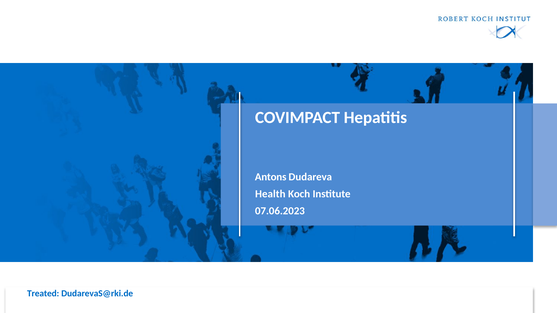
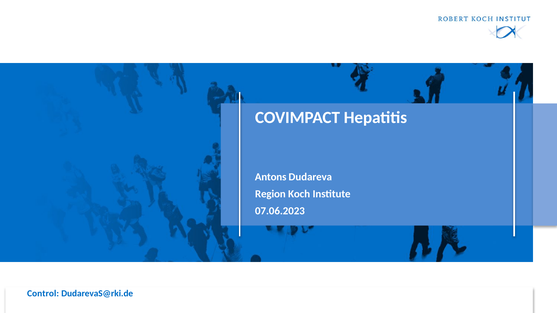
Health: Health -> Region
Treated: Treated -> Control
